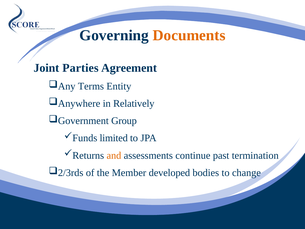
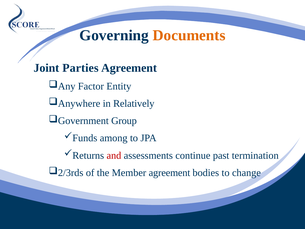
Terms: Terms -> Factor
limited: limited -> among
and colour: orange -> red
Member developed: developed -> agreement
